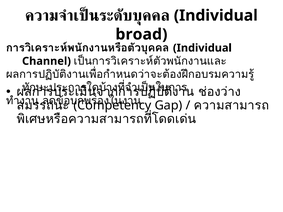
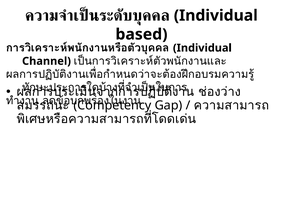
broad: broad -> based
